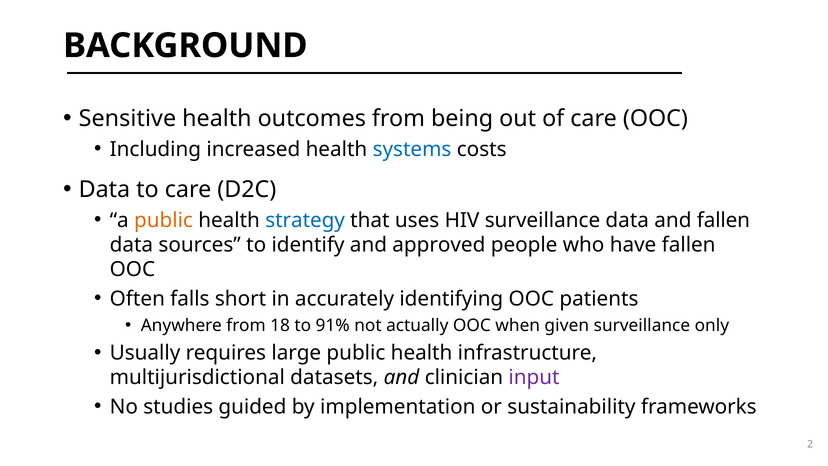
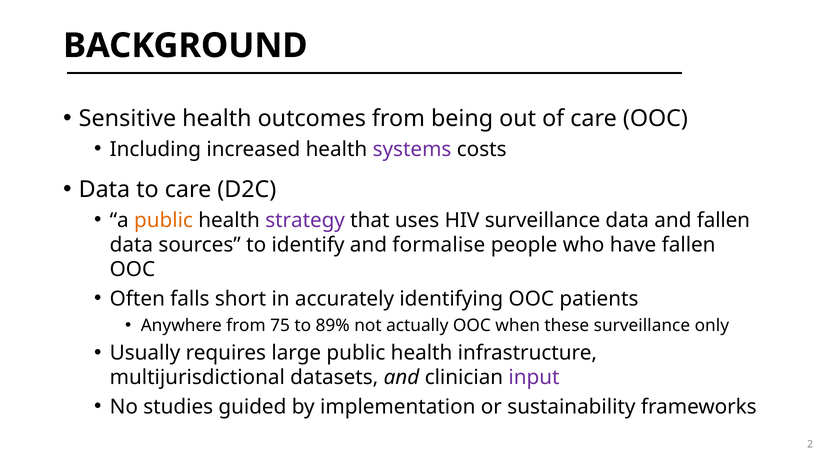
systems colour: blue -> purple
strategy colour: blue -> purple
approved: approved -> formalise
18: 18 -> 75
91%: 91% -> 89%
given: given -> these
